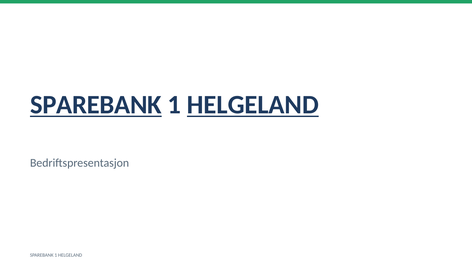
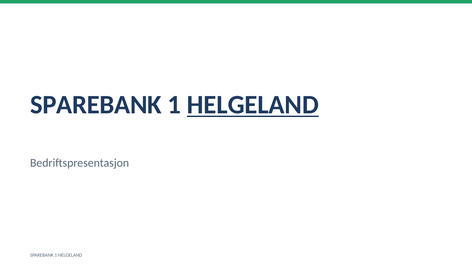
SPAREBANK at (96, 105) underline: present -> none
